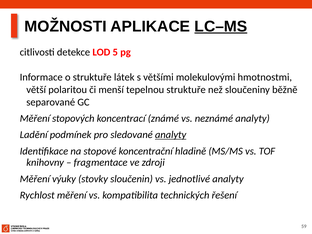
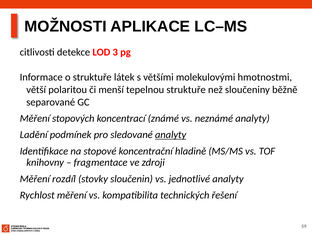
LC–MS underline: present -> none
5: 5 -> 3
výuky: výuky -> rozdíl
